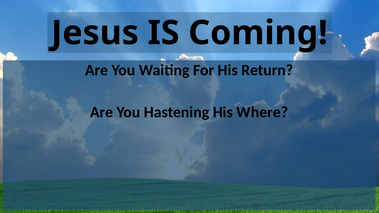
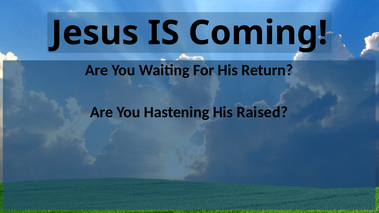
Where: Where -> Raised
